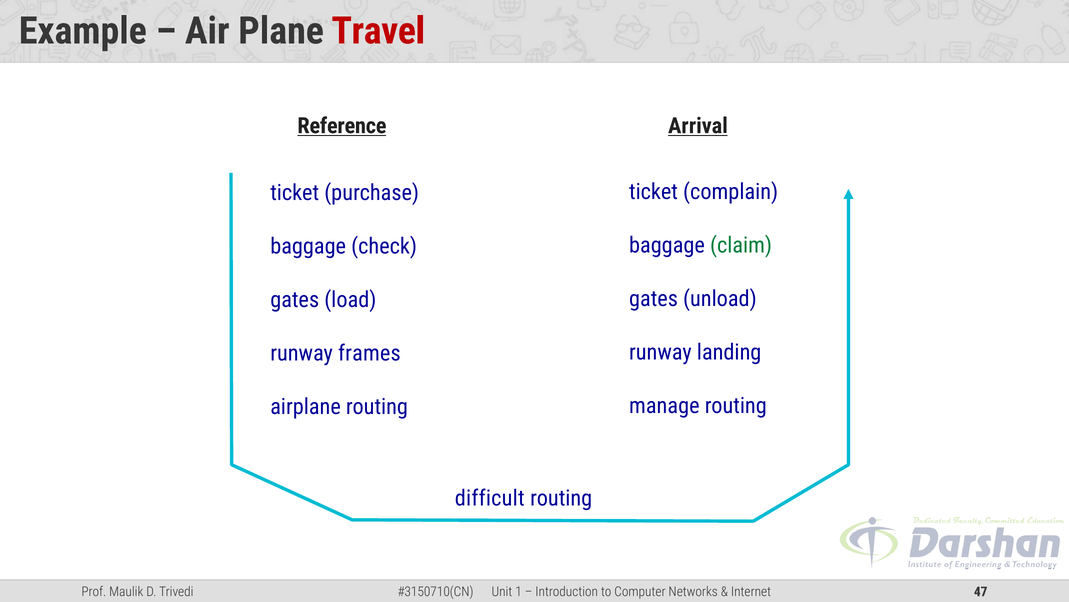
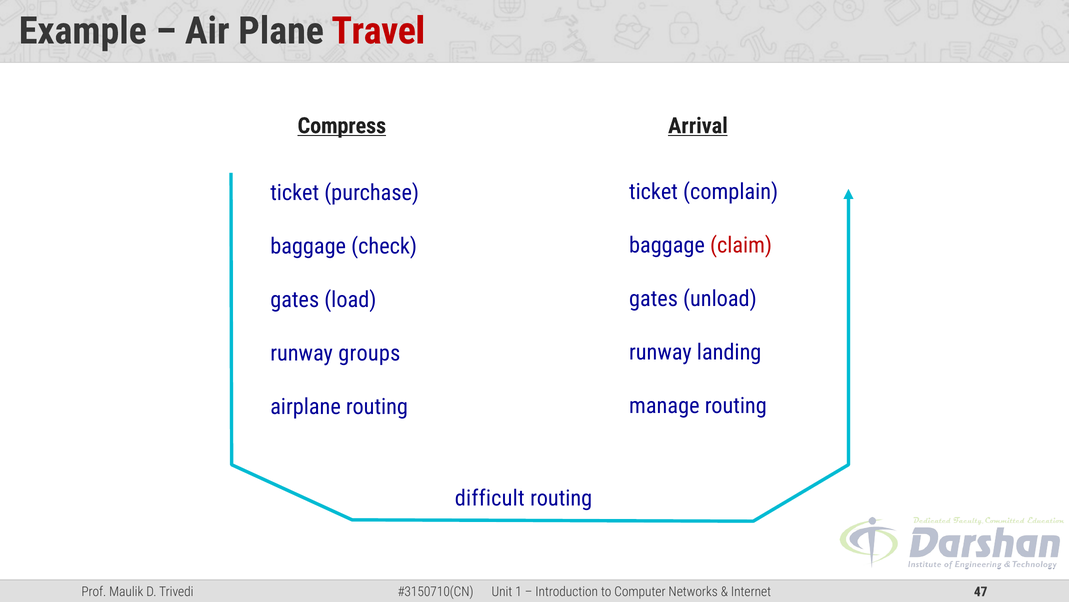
Reference: Reference -> Compress
claim colour: green -> red
frames: frames -> groups
